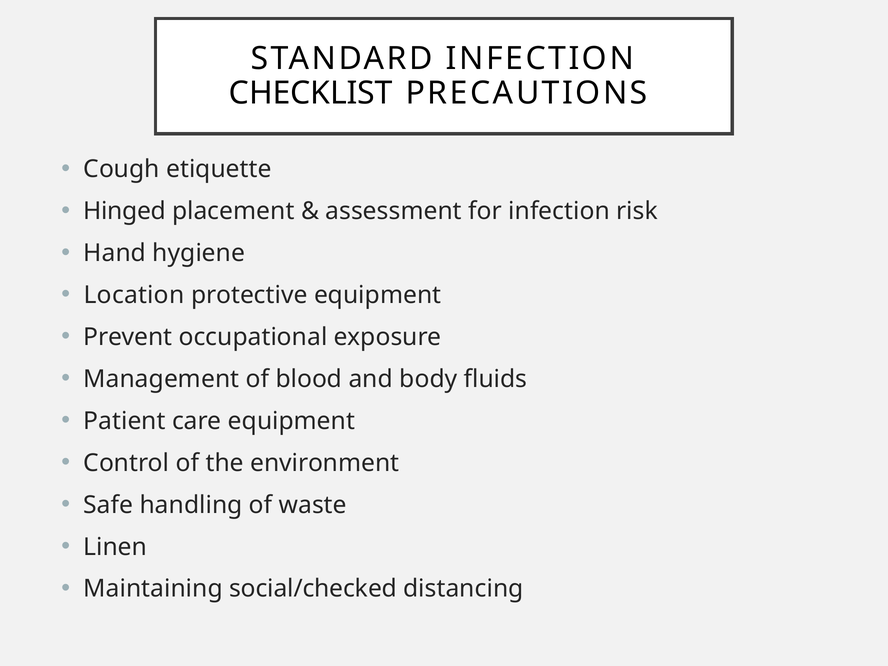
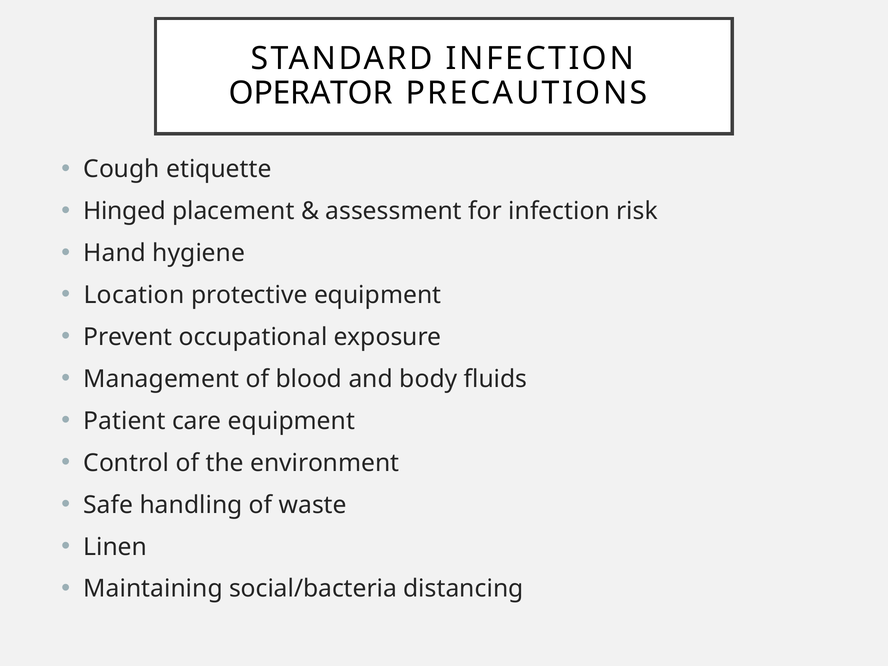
CHECKLIST: CHECKLIST -> OPERATOR
social/checked: social/checked -> social/bacteria
